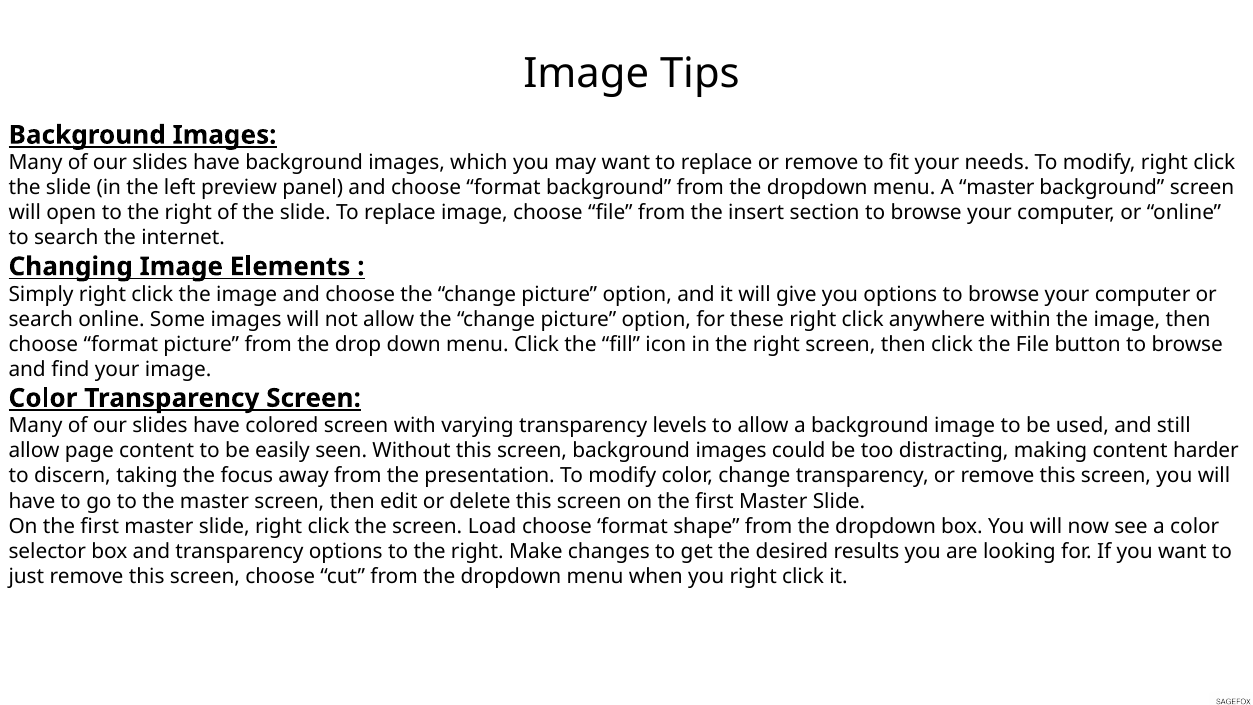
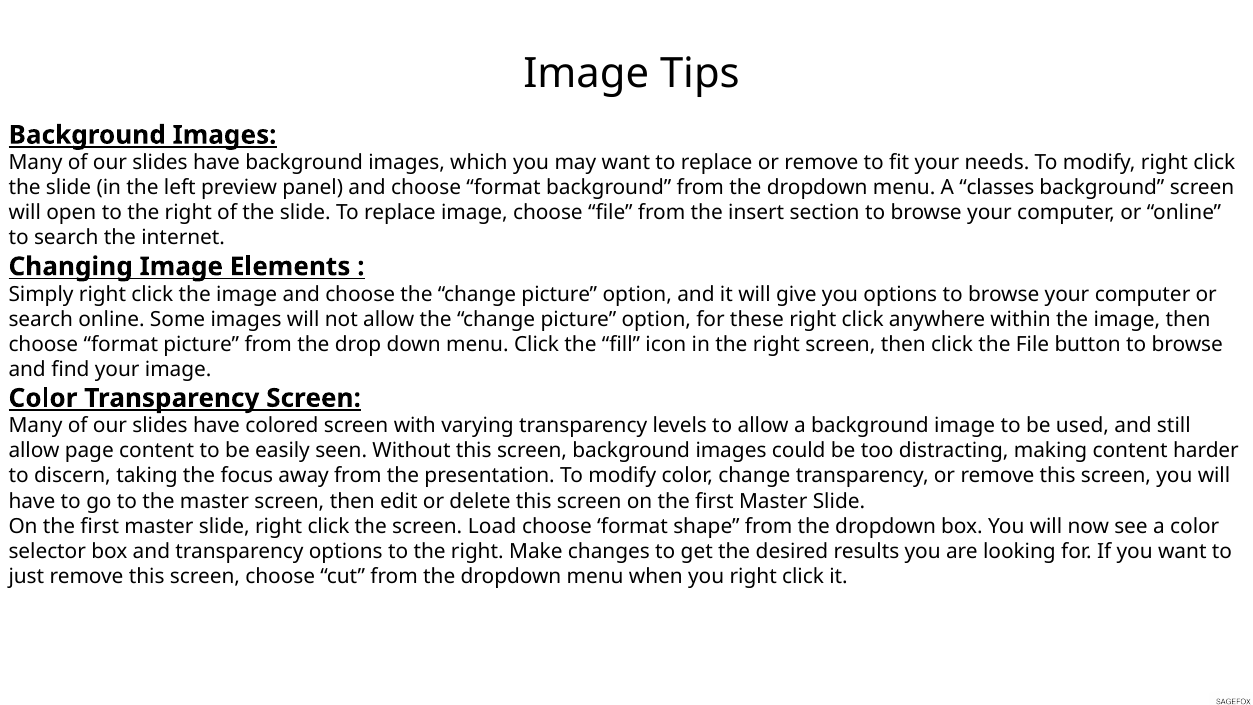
A master: master -> classes
